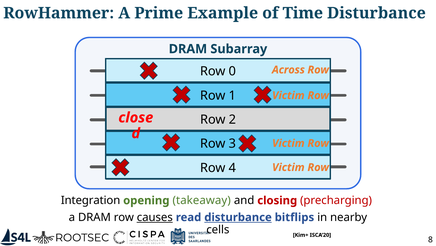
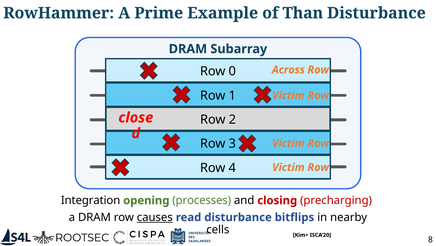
Time: Time -> Than
takeaway: takeaway -> processes
disturbance at (238, 217) underline: present -> none
